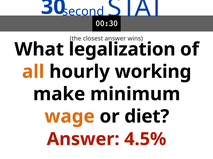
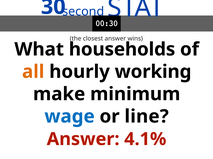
legalization: legalization -> households
wage colour: orange -> blue
diet: diet -> line
4.5%: 4.5% -> 4.1%
